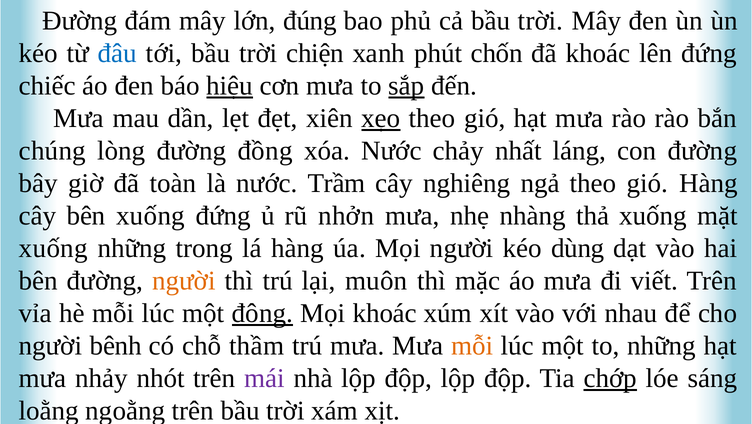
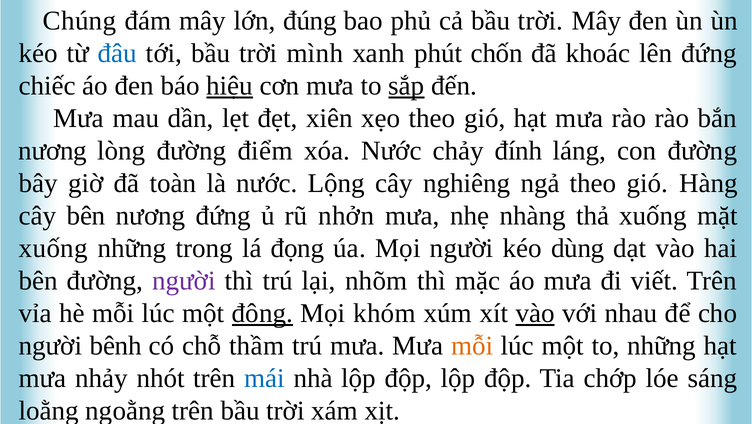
Đường at (80, 21): Đường -> Chúng
chiện: chiện -> mình
xẹo underline: present -> none
chúng at (52, 151): chúng -> nương
đồng: đồng -> điểm
nhất: nhất -> đính
Trầm: Trầm -> Lộng
bên xuống: xuống -> nương
lá hàng: hàng -> đọng
người at (184, 281) colour: orange -> purple
muôn: muôn -> nhõm
Mọi khoác: khoác -> khóm
vào at (535, 313) underline: none -> present
mái colour: purple -> blue
chớp underline: present -> none
